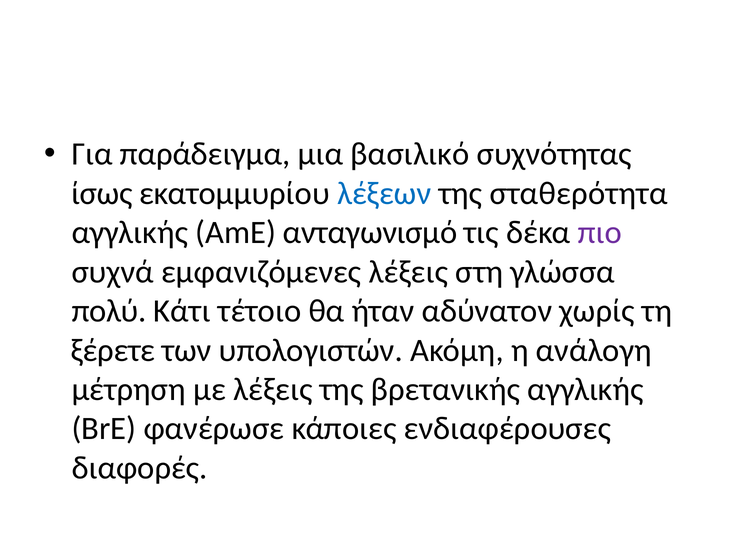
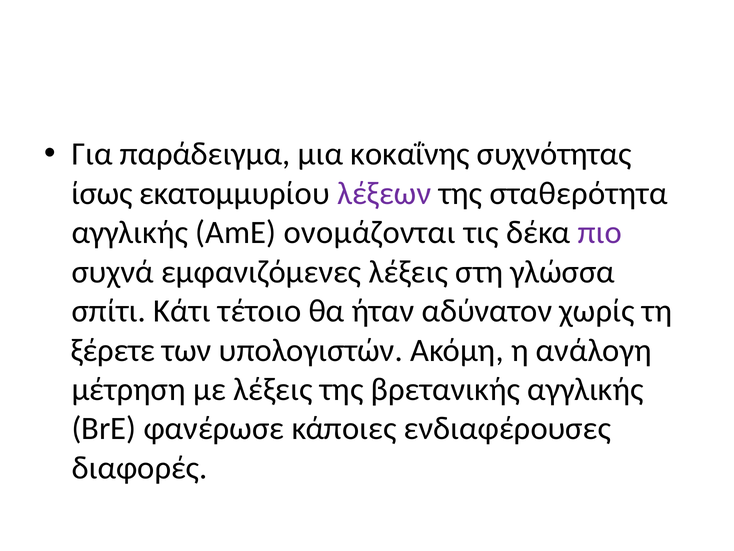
βασιλικό: βασιλικό -> κοκαΐνης
λέξεων colour: blue -> purple
ανταγωνισμό: ανταγωνισμό -> ονομάζονται
πολύ: πολύ -> σπίτι
